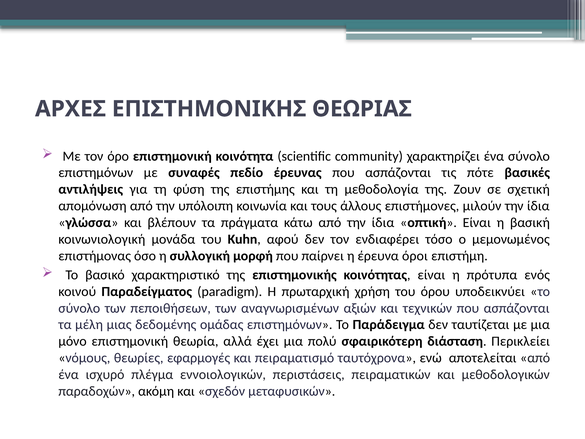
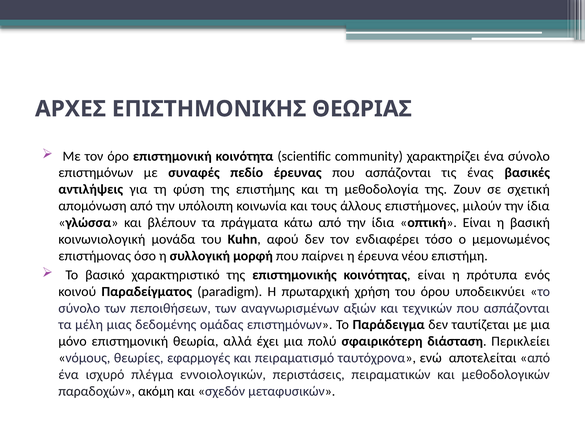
πότε: πότε -> ένας
όροι: όροι -> νέου
